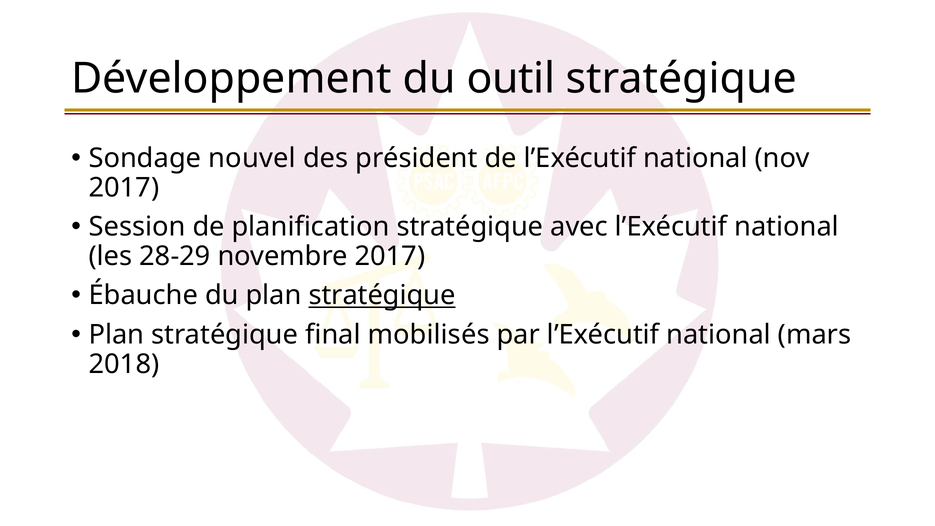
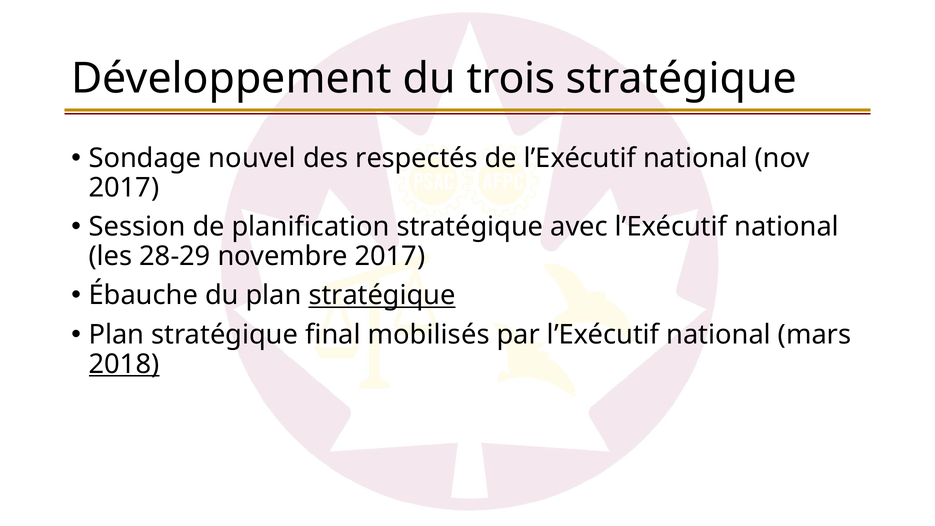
outil: outil -> trois
président: président -> respectés
2018 underline: none -> present
